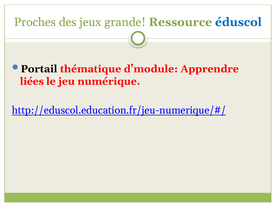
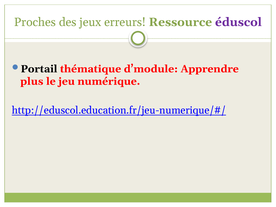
grande: grande -> erreurs
éduscol colour: blue -> purple
liées: liées -> plus
